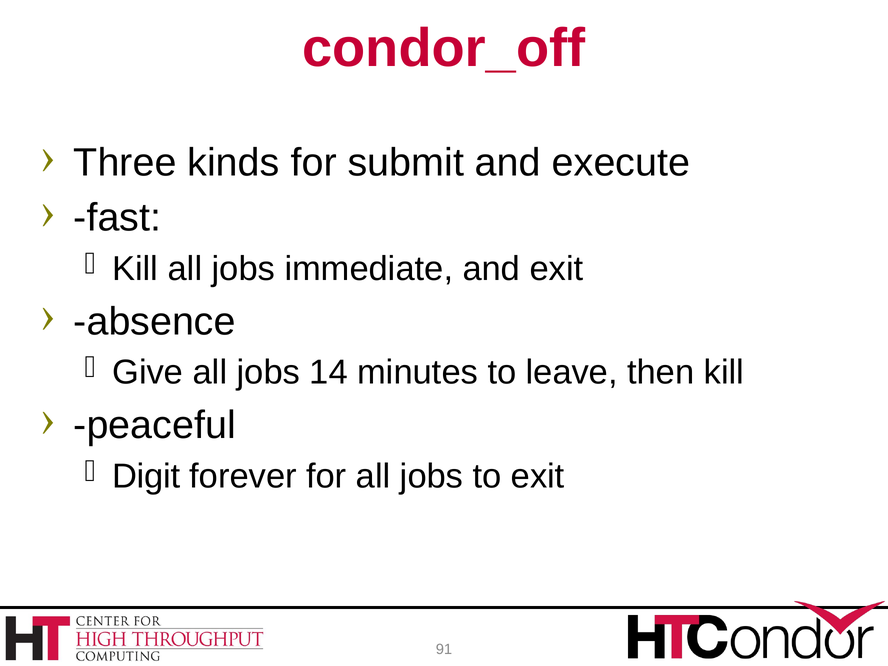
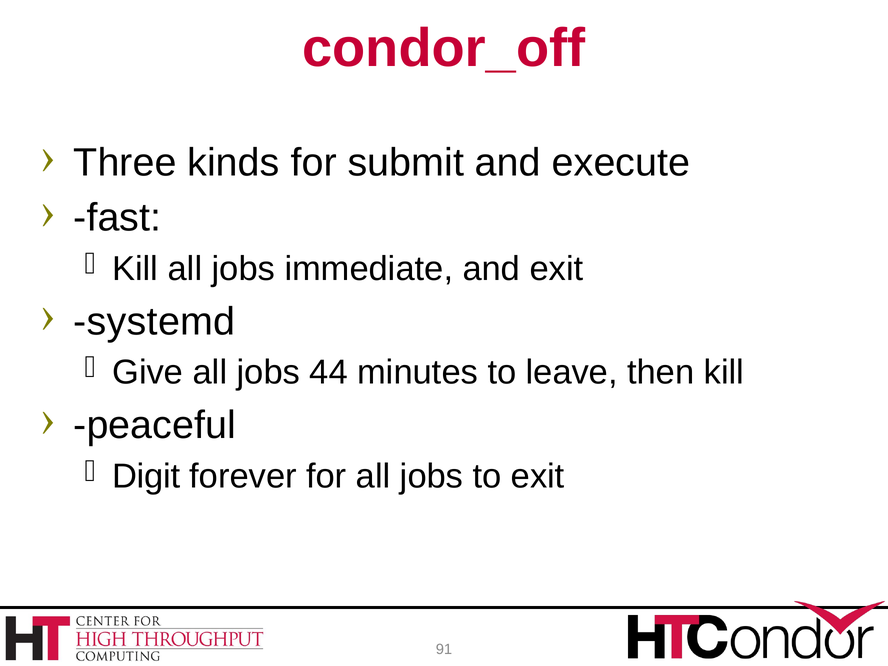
absence: absence -> systemd
14: 14 -> 44
